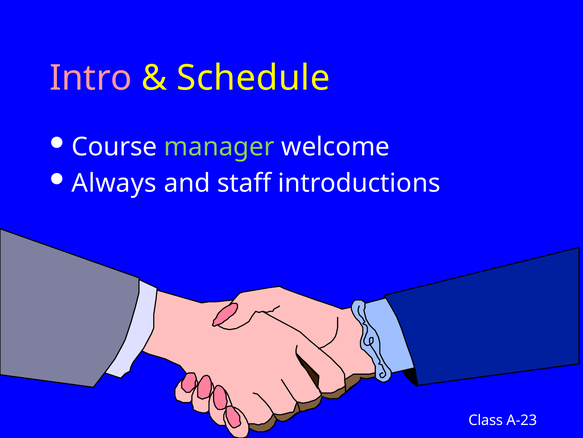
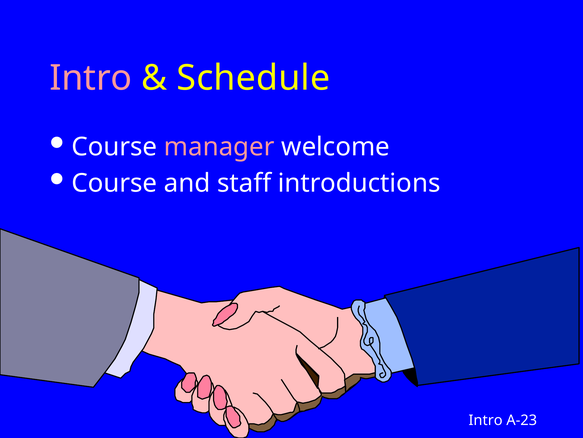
manager colour: light green -> pink
Always at (114, 183): Always -> Course
Class at (486, 420): Class -> Intro
